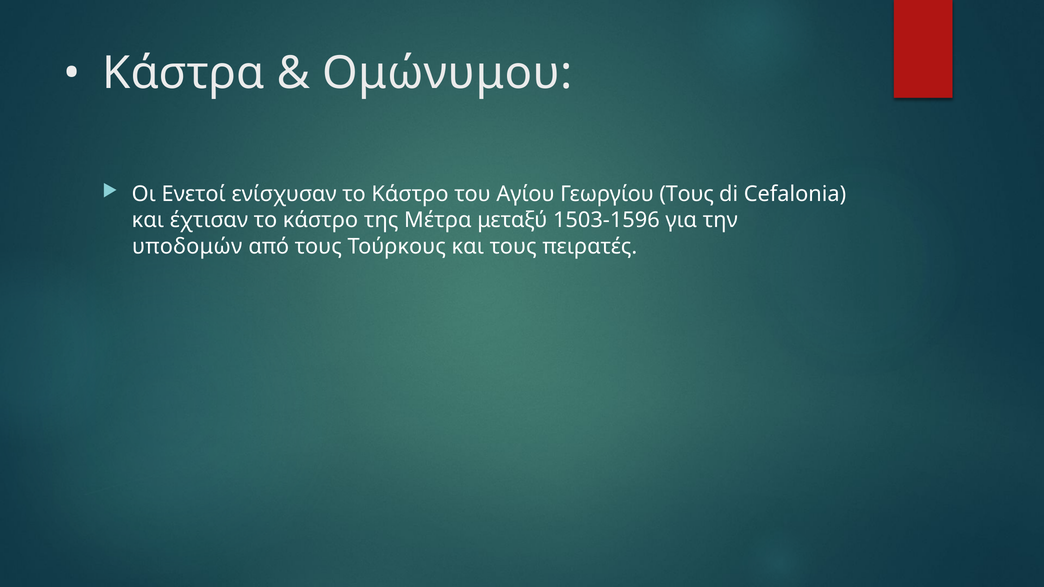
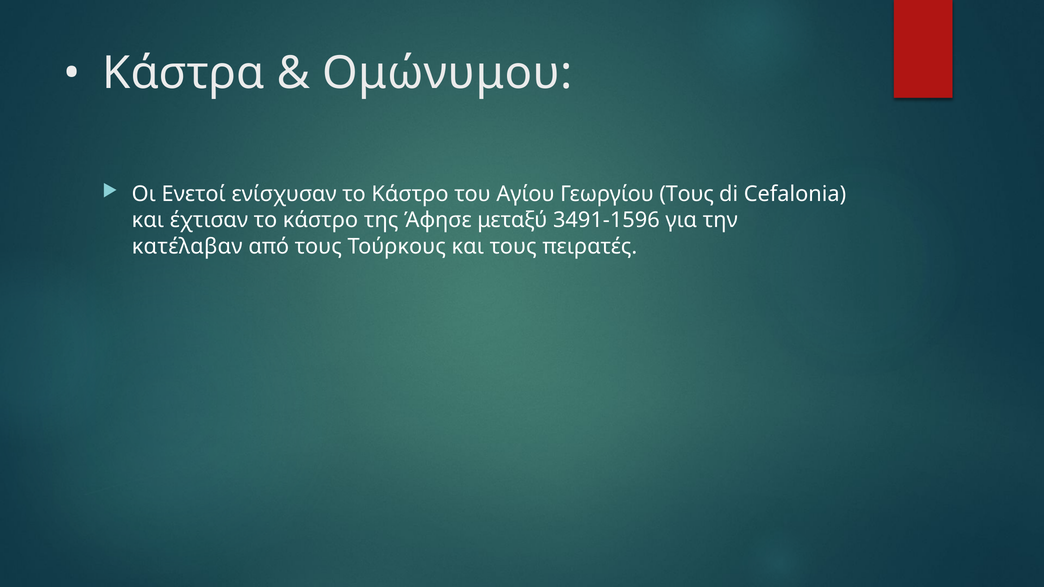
Μέτρα: Μέτρα -> Άφησε
1503-1596: 1503-1596 -> 3491-1596
υποδομών: υποδομών -> κατέλαβαν
